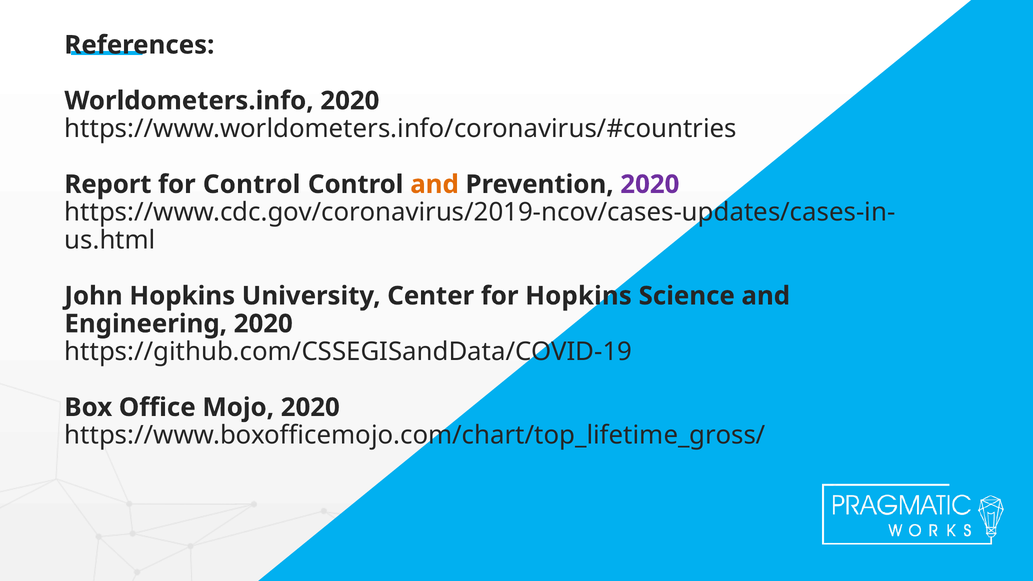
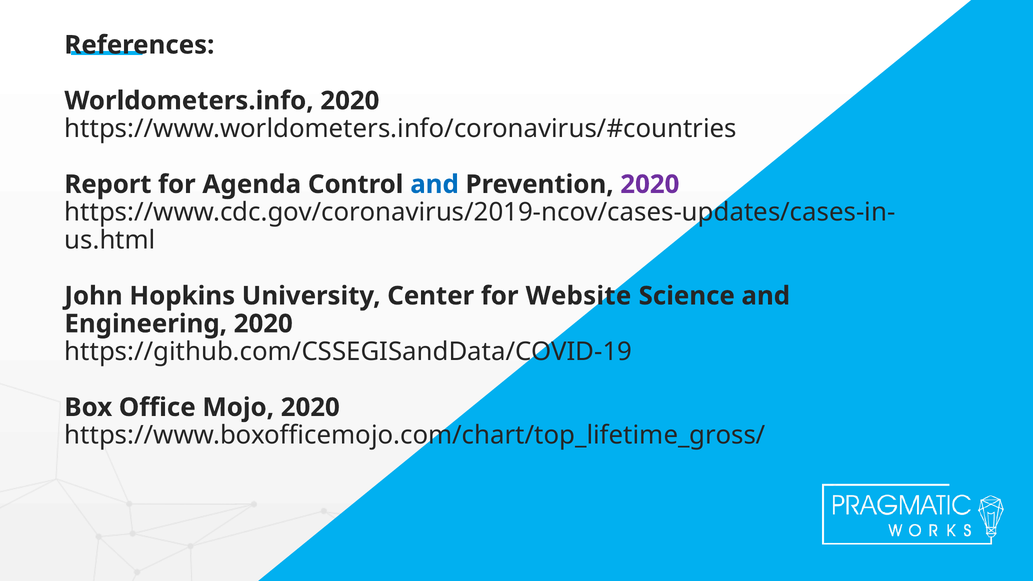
for Control: Control -> Agenda
and at (435, 184) colour: orange -> blue
for Hopkins: Hopkins -> Website
